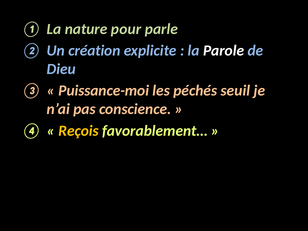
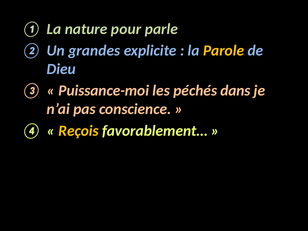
création: création -> grandes
Parole colour: white -> yellow
seuil: seuil -> dans
